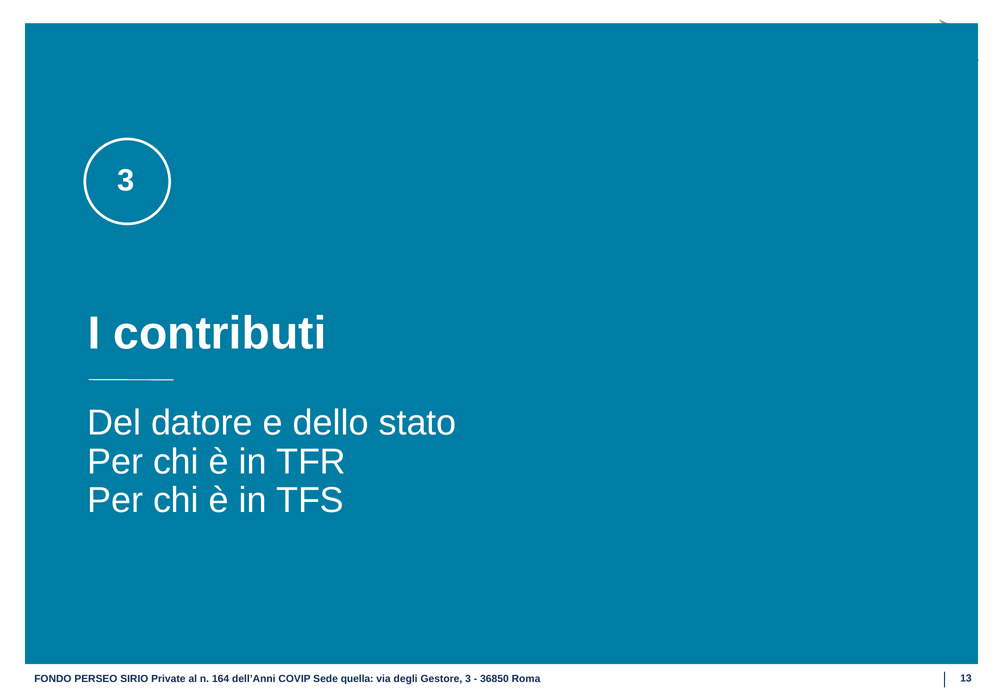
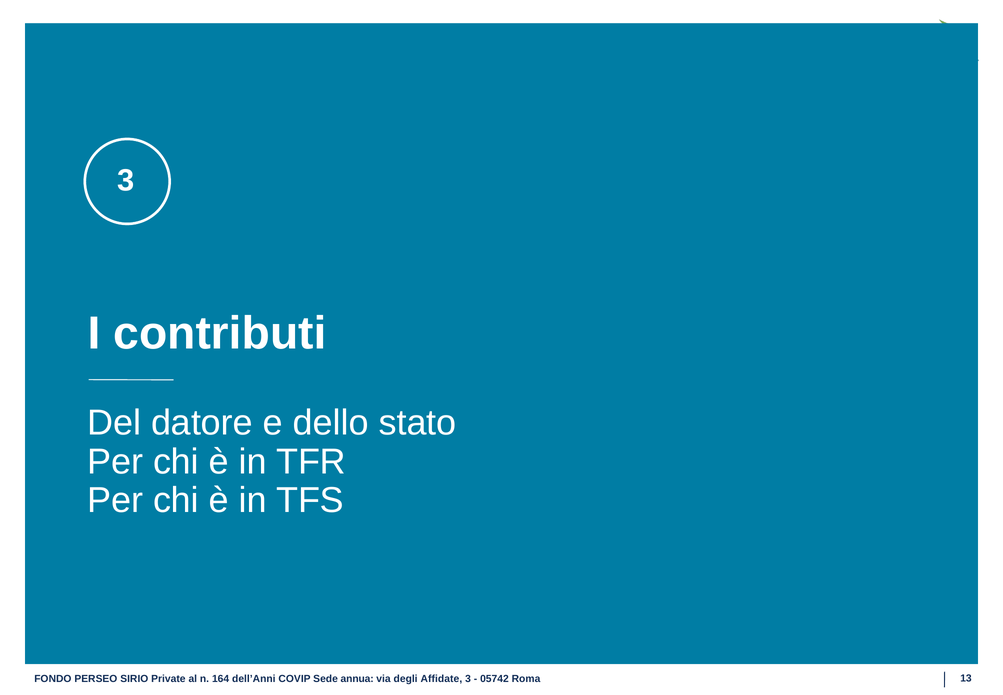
quella: quella -> annua
Gestore: Gestore -> Affidate
36850: 36850 -> 05742
